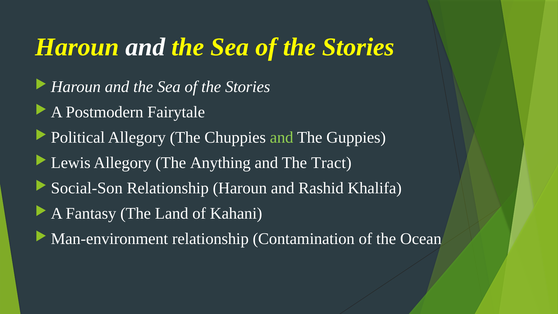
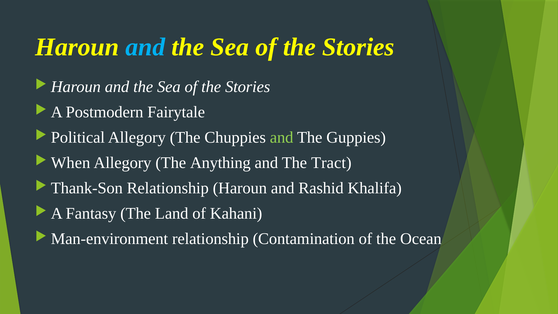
and at (145, 47) colour: white -> light blue
Lewis: Lewis -> When
Social-Son: Social-Son -> Thank-Son
